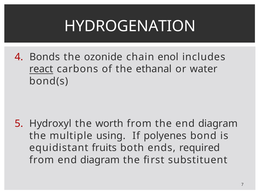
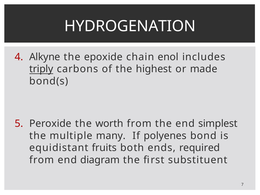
Bonds: Bonds -> Alkyne
ozonide: ozonide -> epoxide
react: react -> triply
ethanal: ethanal -> highest
water: water -> made
Hydroxyl: Hydroxyl -> Peroxide
the end diagram: diagram -> simplest
using: using -> many
